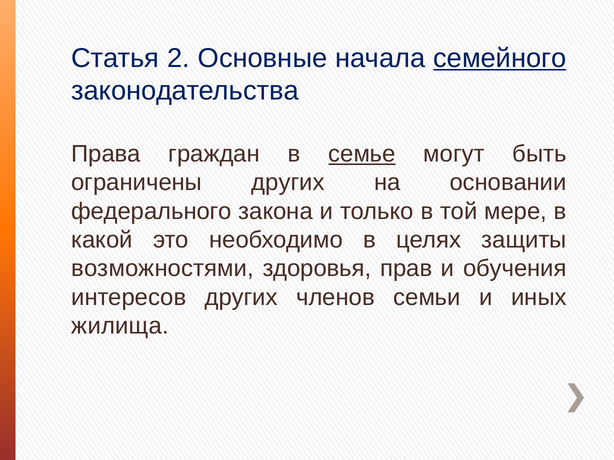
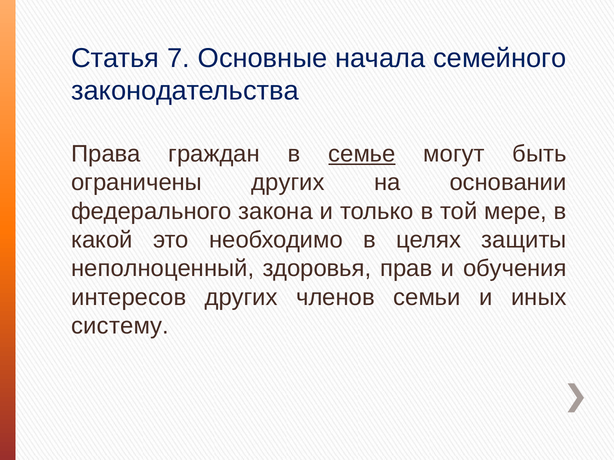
2: 2 -> 7
семейного underline: present -> none
возможностями: возможностями -> неполноценный
жилища: жилища -> систему
